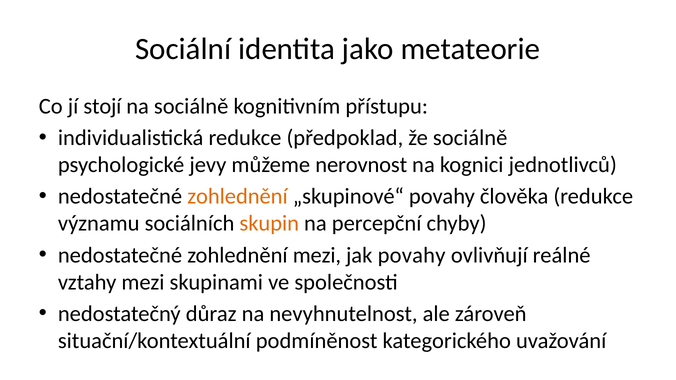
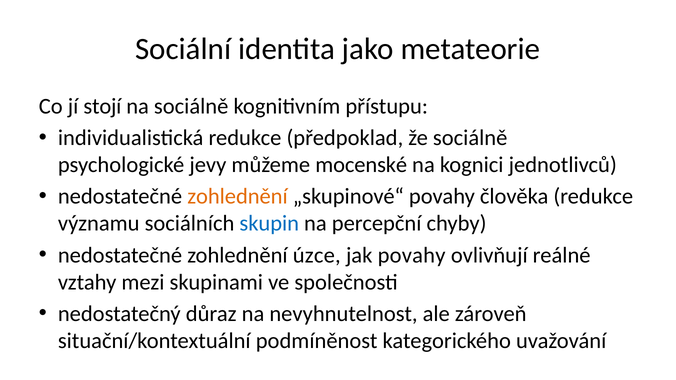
nerovnost: nerovnost -> mocenské
skupin colour: orange -> blue
zohlednění mezi: mezi -> úzce
